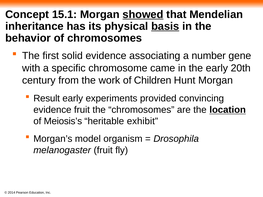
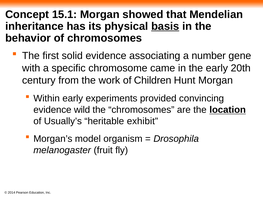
showed underline: present -> none
Result: Result -> Within
evidence fruit: fruit -> wild
Meiosis’s: Meiosis’s -> Usually’s
